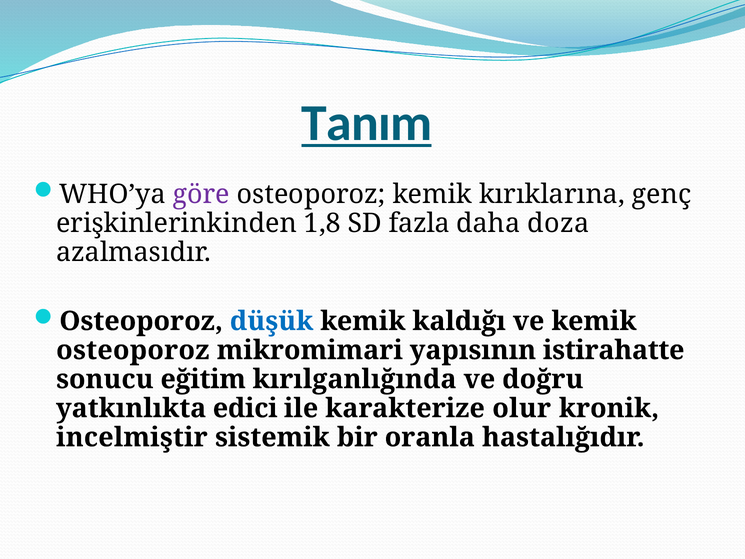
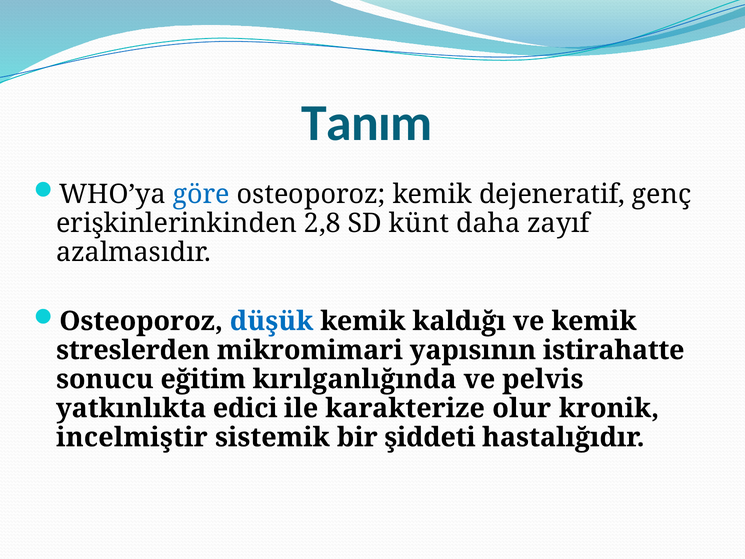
Tanım underline: present -> none
göre colour: purple -> blue
kırıklarına: kırıklarına -> dejeneratif
1,8: 1,8 -> 2,8
fazla: fazla -> künt
doza: doza -> zayıf
osteoporoz at (133, 350): osteoporoz -> streslerden
doğru: doğru -> pelvis
oranla: oranla -> şiddeti
